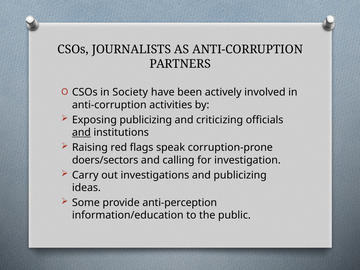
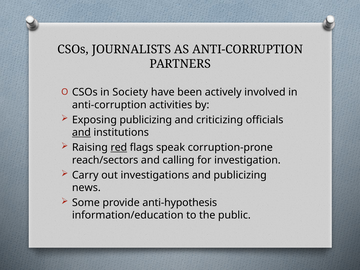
red underline: none -> present
doers/sectors: doers/sectors -> reach/sectors
ideas: ideas -> news
anti-perception: anti-perception -> anti-hypothesis
